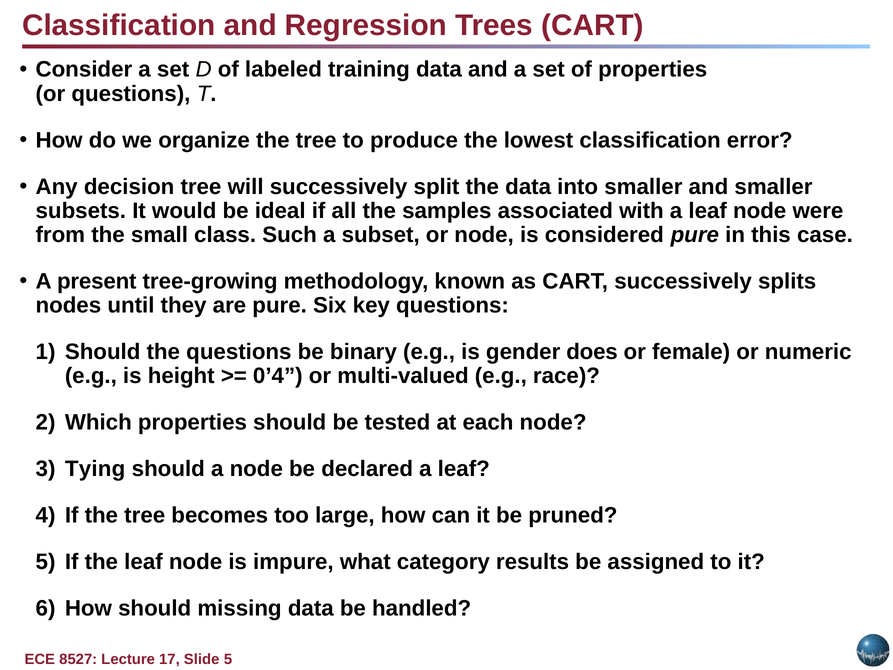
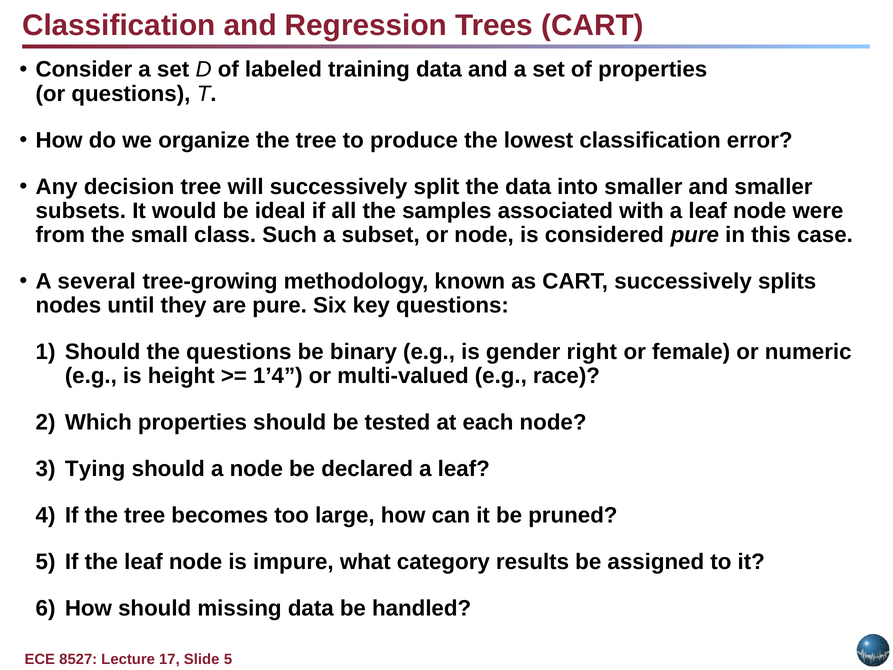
present: present -> several
does: does -> right
0’4: 0’4 -> 1’4
